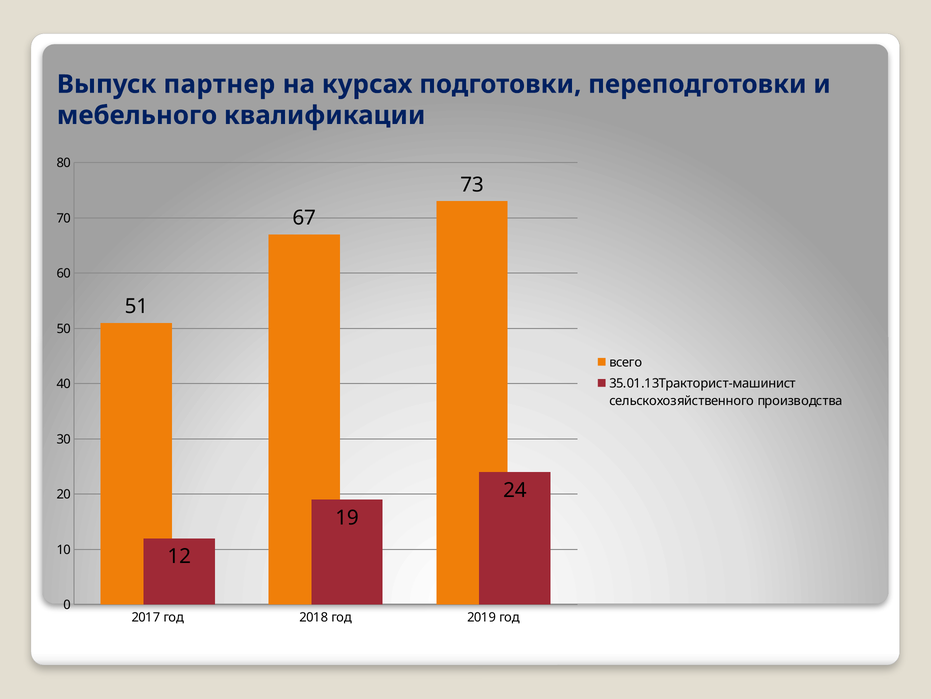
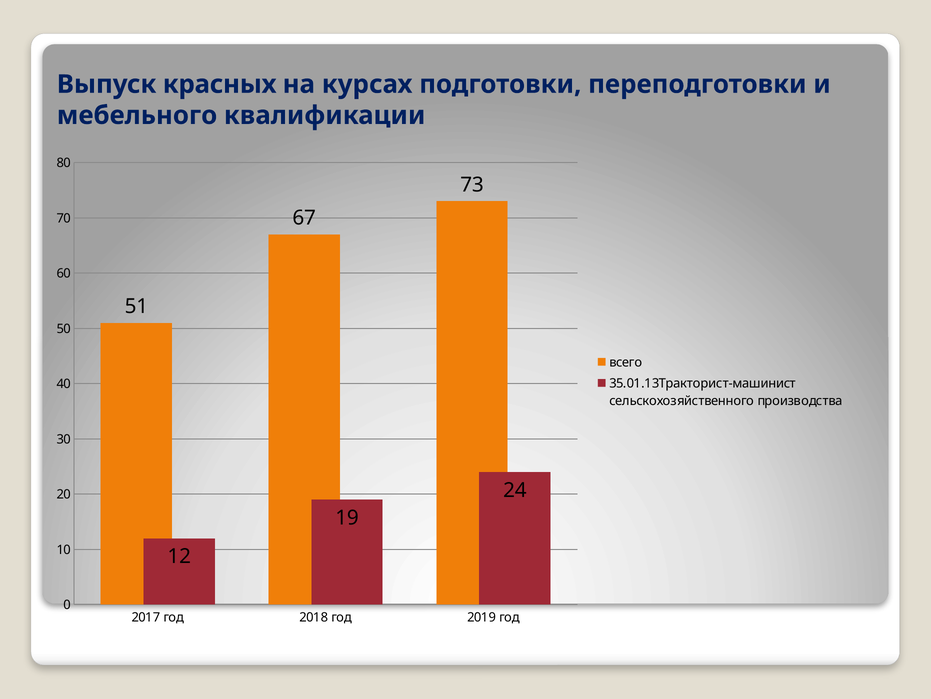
партнер: партнер -> красных
